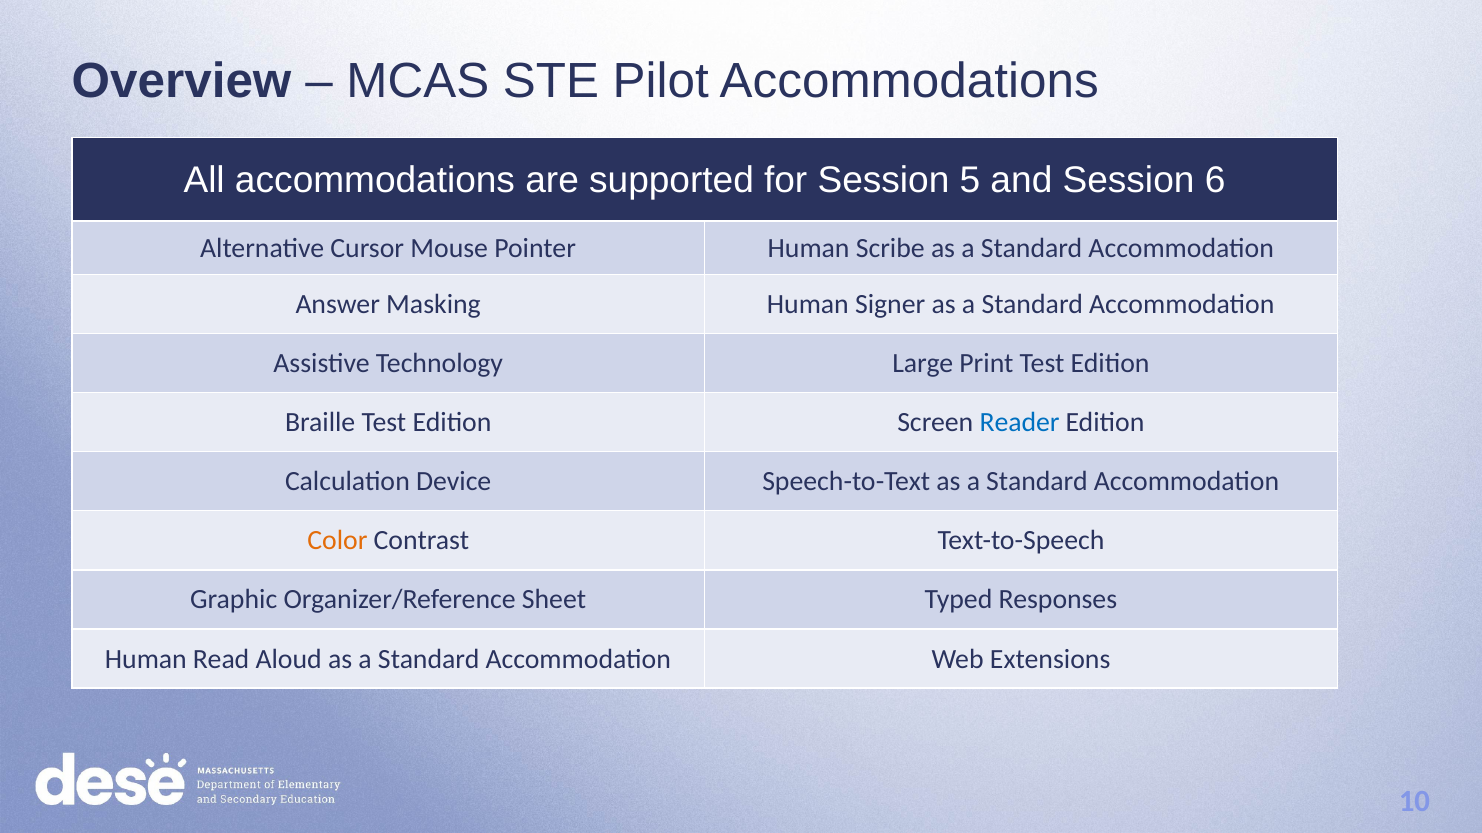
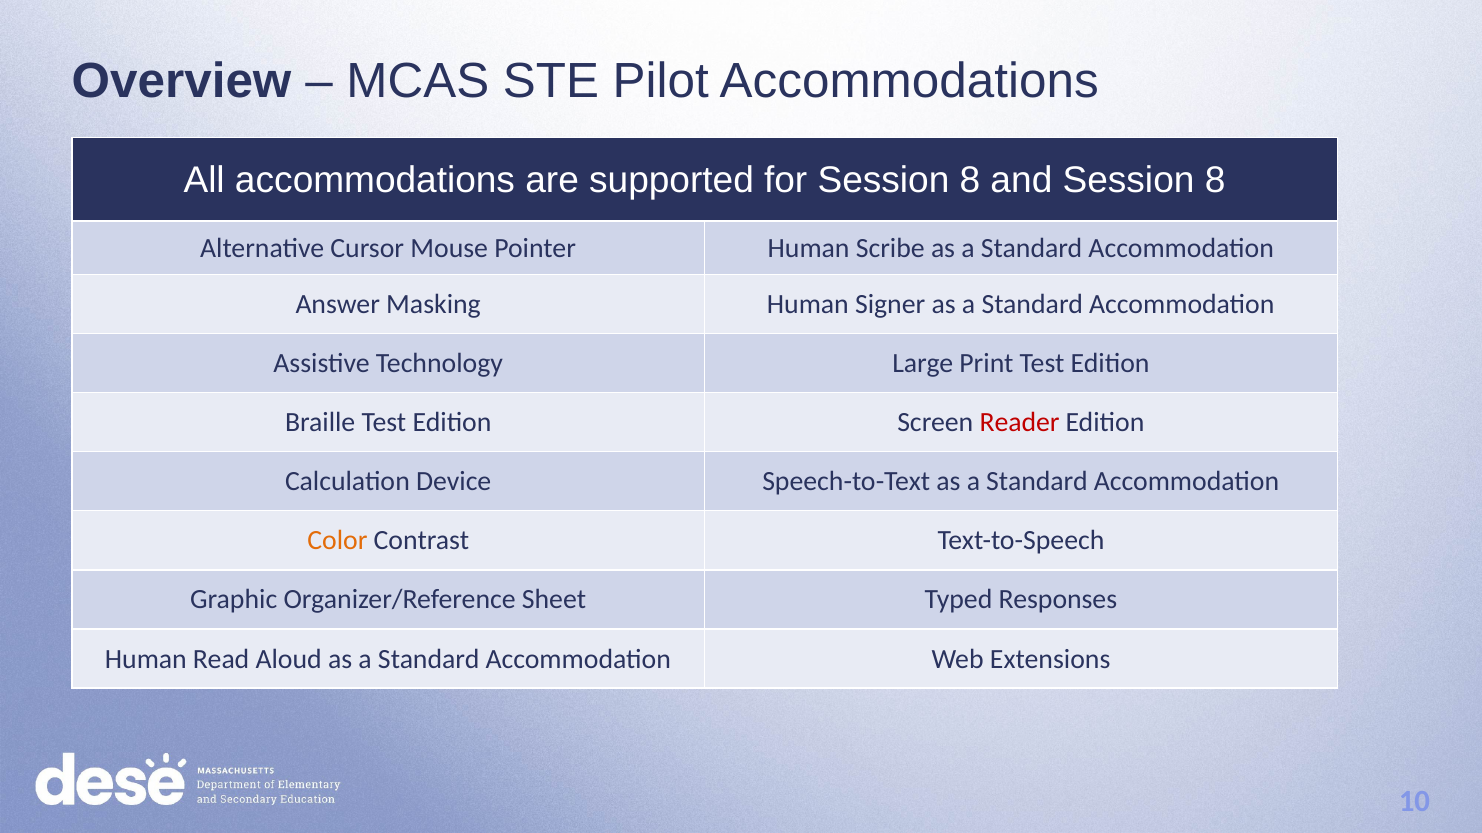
for Session 5: 5 -> 8
and Session 6: 6 -> 8
Reader colour: blue -> red
